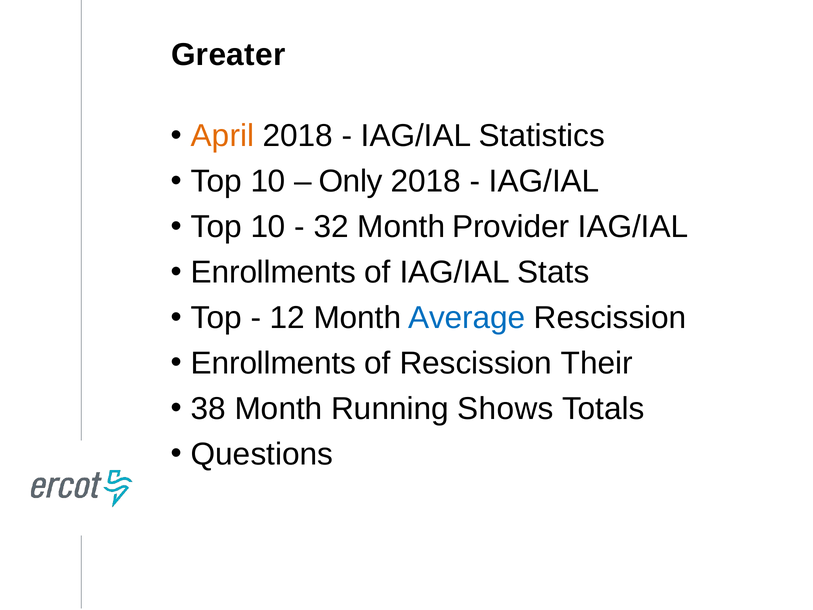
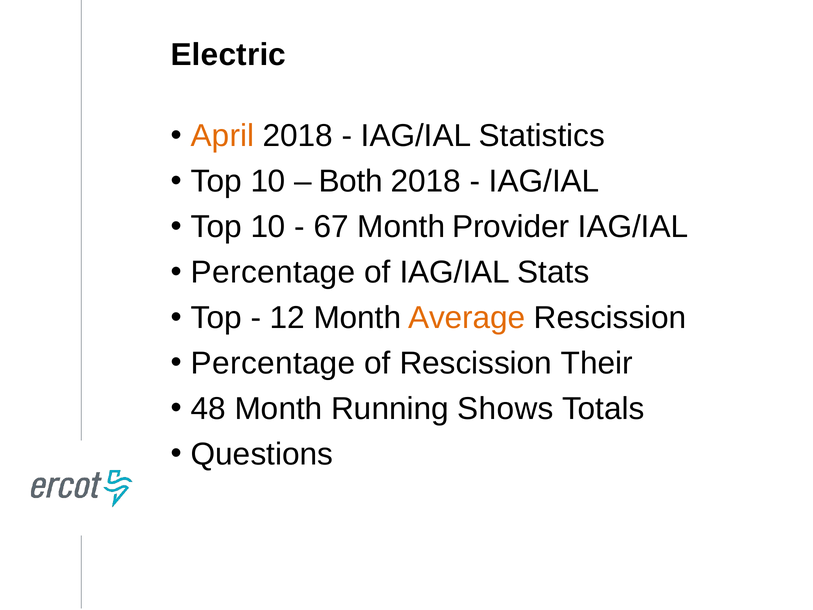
Greater: Greater -> Electric
Only: Only -> Both
32: 32 -> 67
Enrollments at (273, 272): Enrollments -> Percentage
Average colour: blue -> orange
Enrollments at (273, 363): Enrollments -> Percentage
38: 38 -> 48
